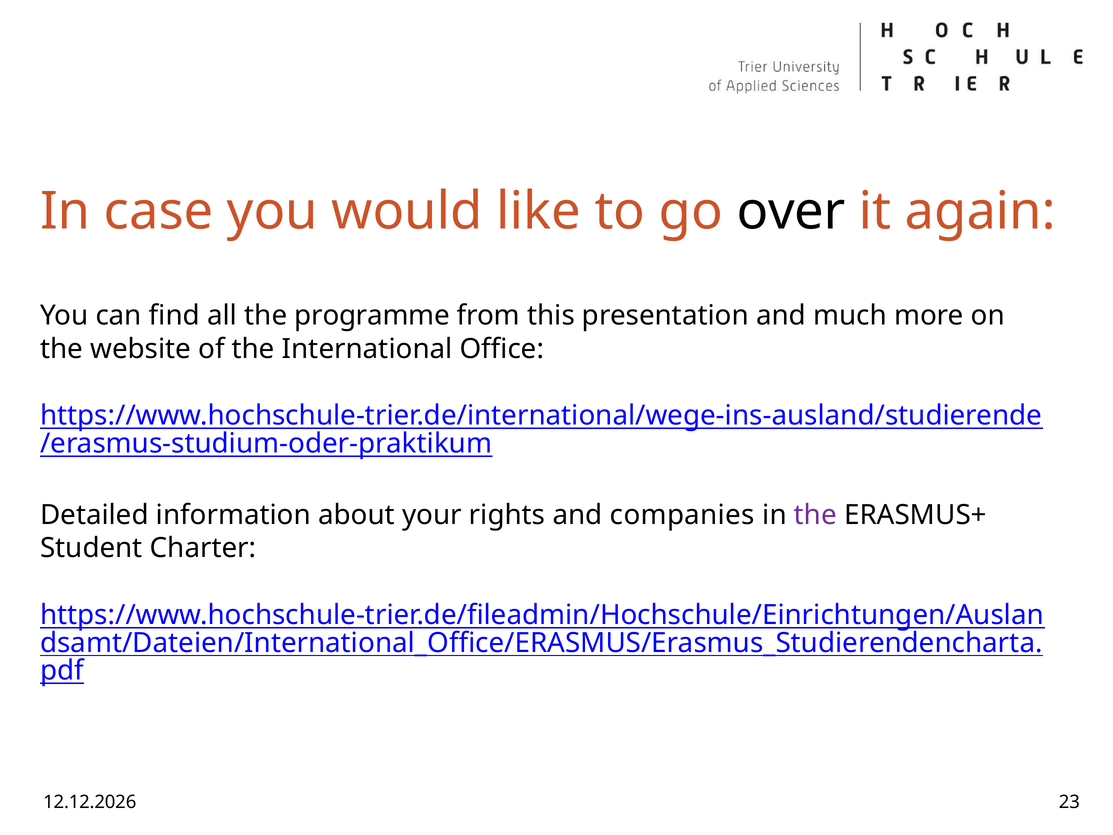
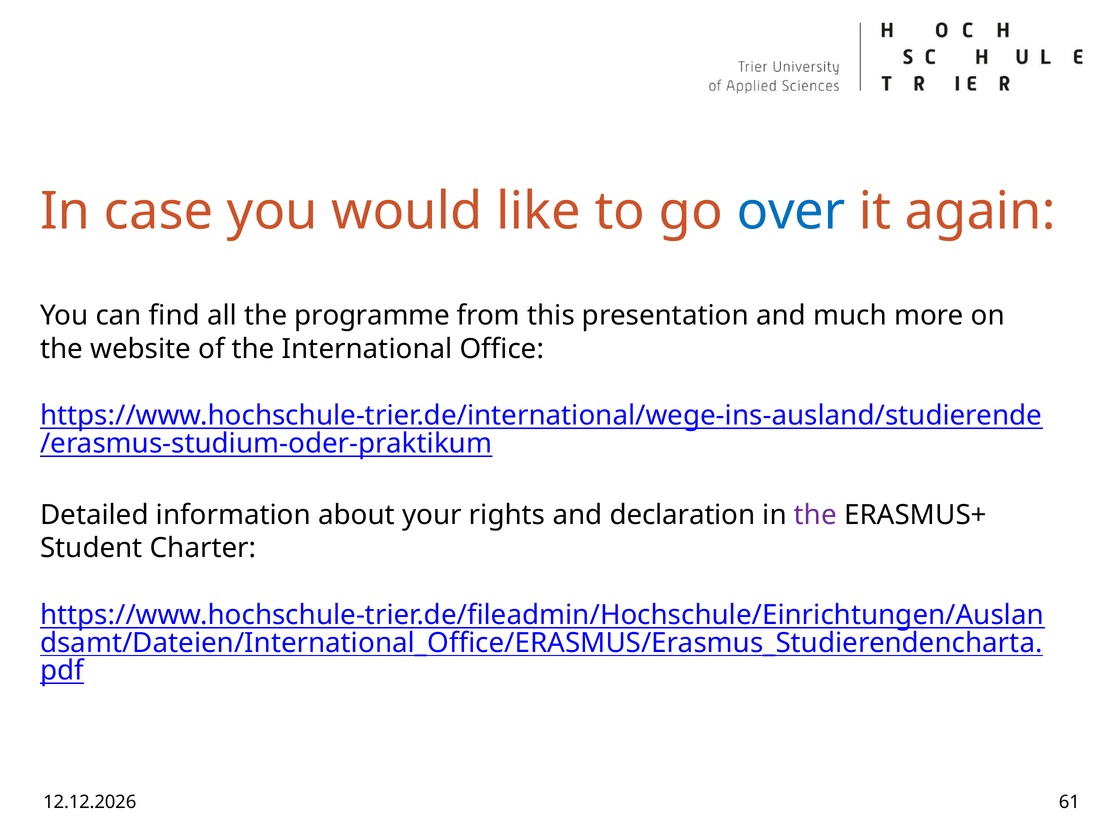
over colour: black -> blue
companies: companies -> declaration
23: 23 -> 61
